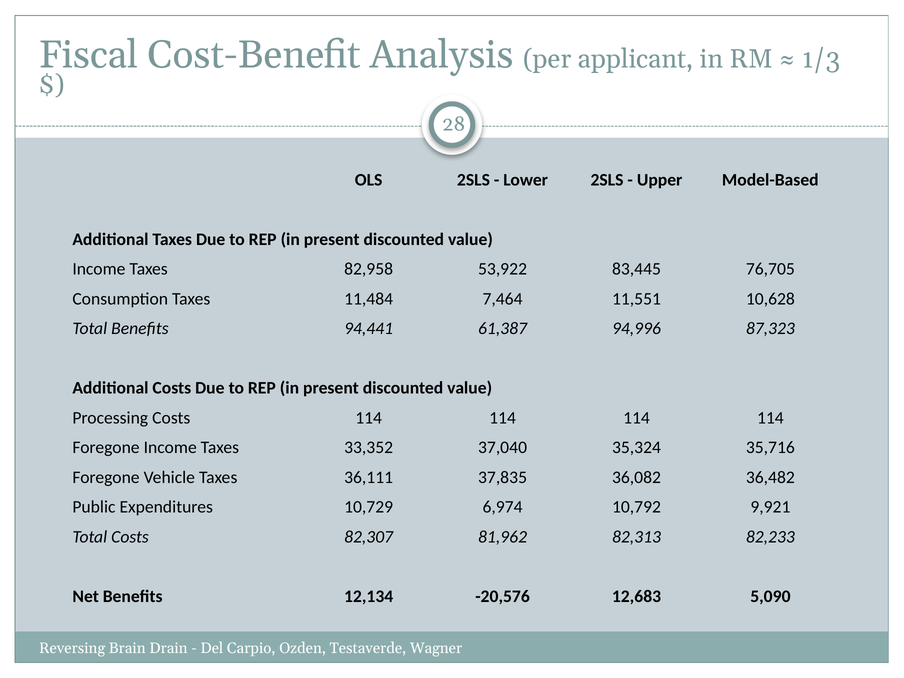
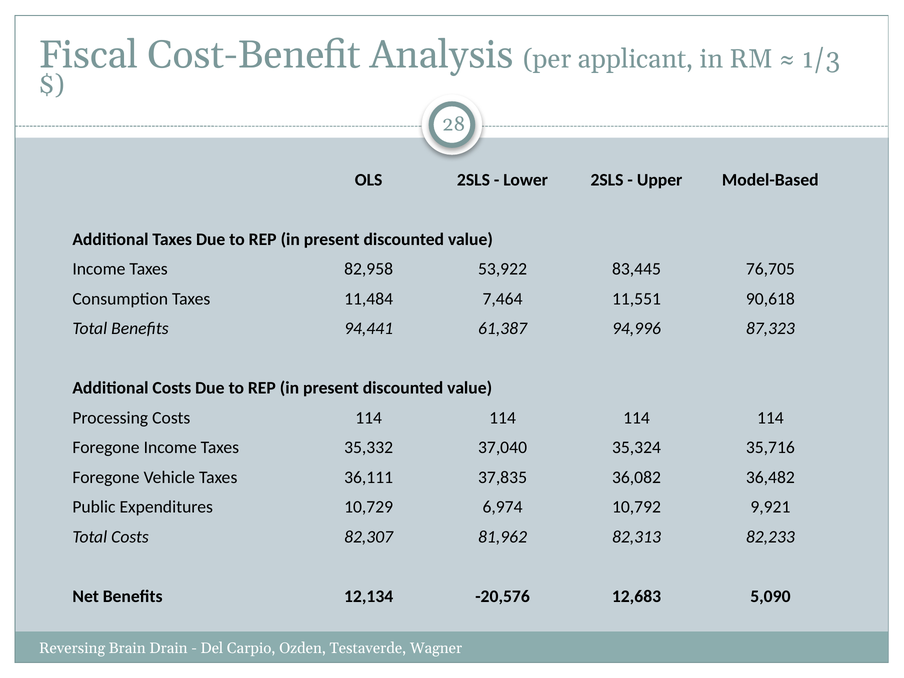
10,628: 10,628 -> 90,618
33,352: 33,352 -> 35,332
